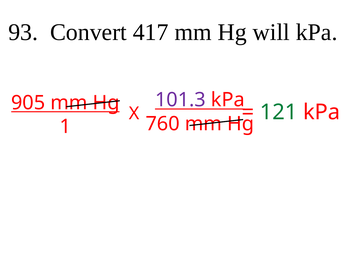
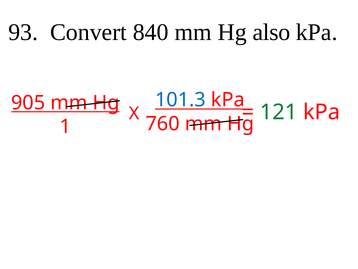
417: 417 -> 840
will: will -> also
101.3 colour: purple -> blue
